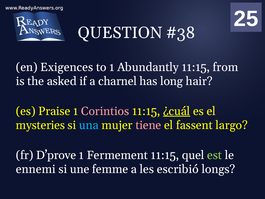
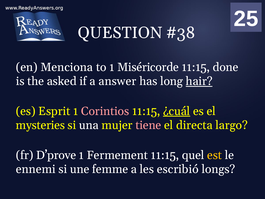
Exigences: Exigences -> Menciona
Abundantly: Abundantly -> Miséricorde
from: from -> done
charnel: charnel -> answer
hair underline: none -> present
Praise: Praise -> Esprit
una colour: light blue -> white
fassent: fassent -> directa
est colour: light green -> yellow
